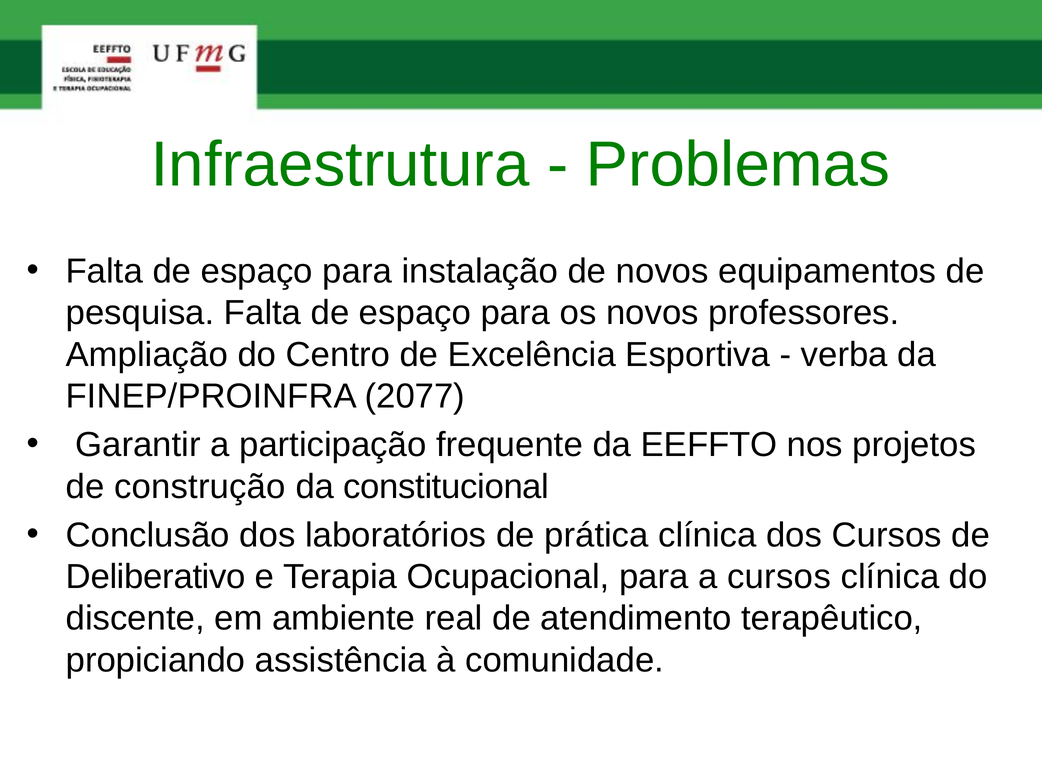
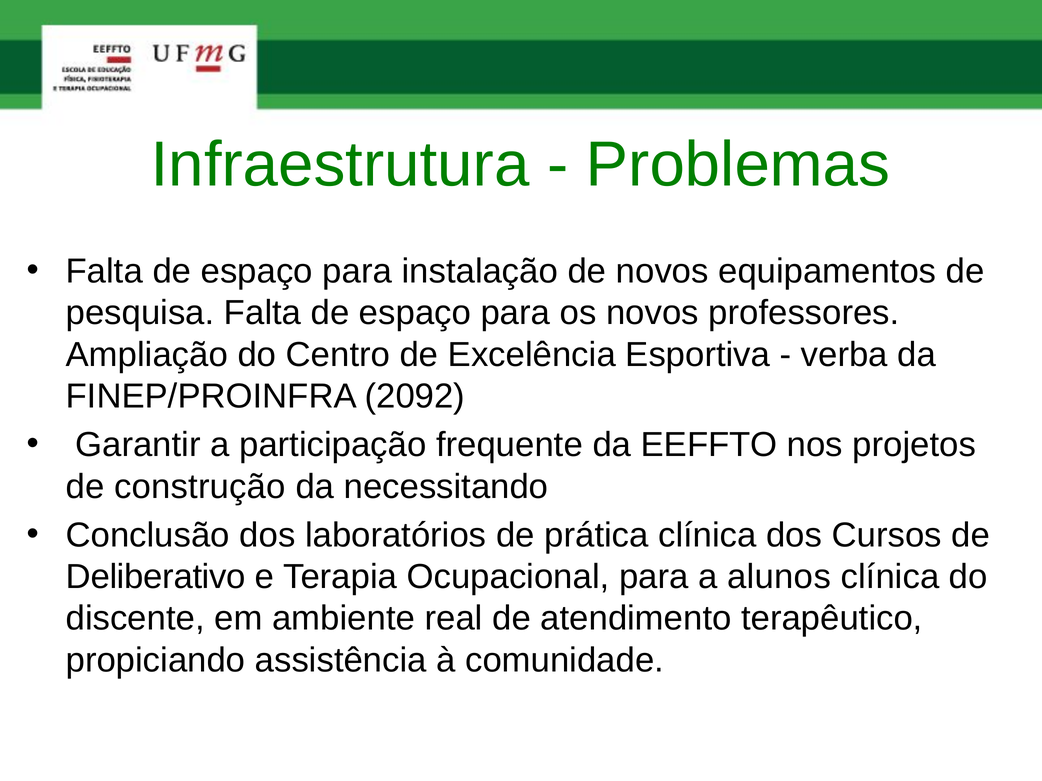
2077: 2077 -> 2092
constitucional: constitucional -> necessitando
a cursos: cursos -> alunos
